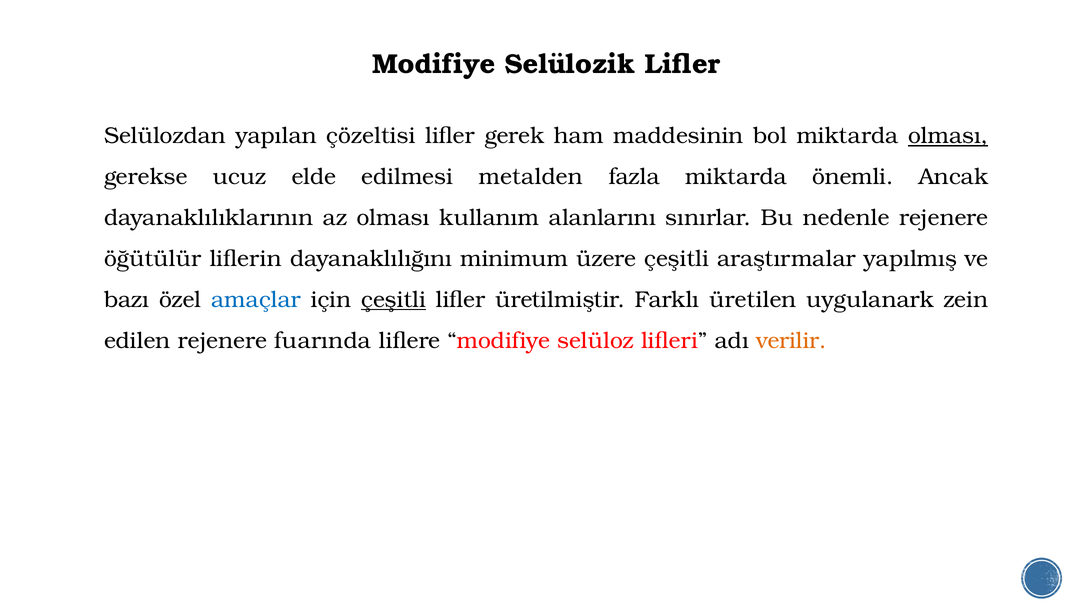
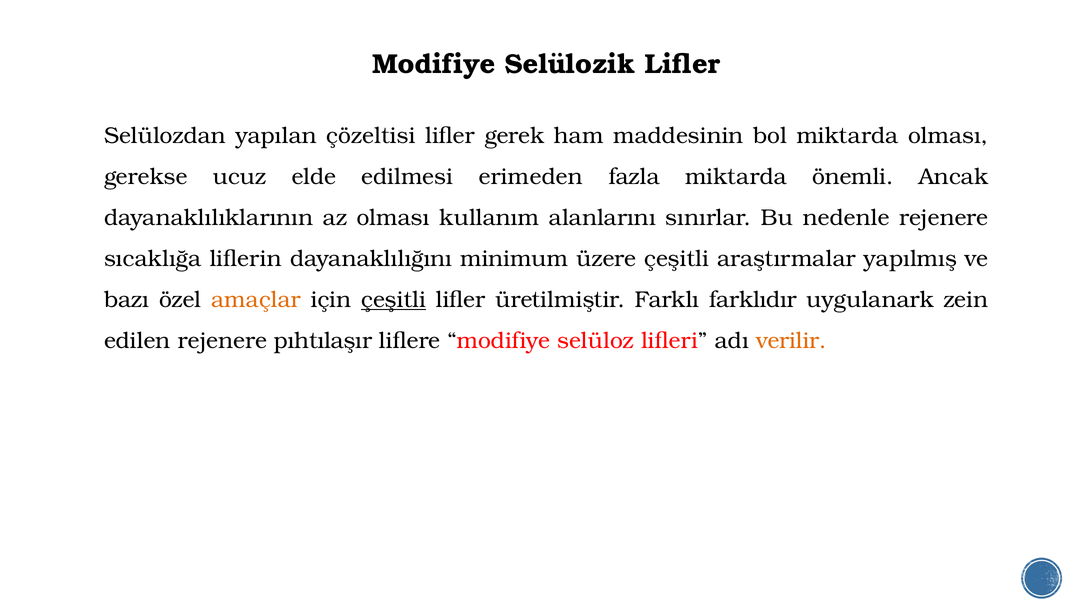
olması at (948, 136) underline: present -> none
metalden: metalden -> erimeden
öğütülür: öğütülür -> sıcaklığa
amaçlar colour: blue -> orange
üretilen: üretilen -> farklıdır
fuarında: fuarında -> pıhtılaşır
